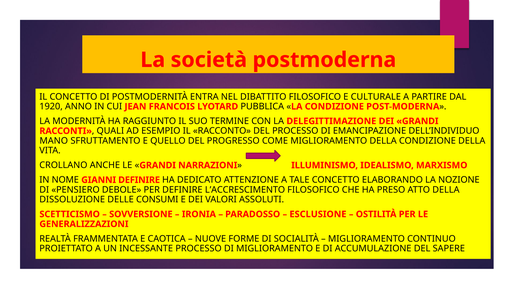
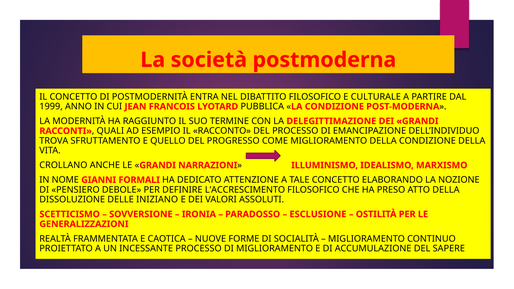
1920: 1920 -> 1999
MANO: MANO -> TROVA
GIANNI DEFINIRE: DEFINIRE -> FORMALI
CONSUMI: CONSUMI -> INIZIANO
